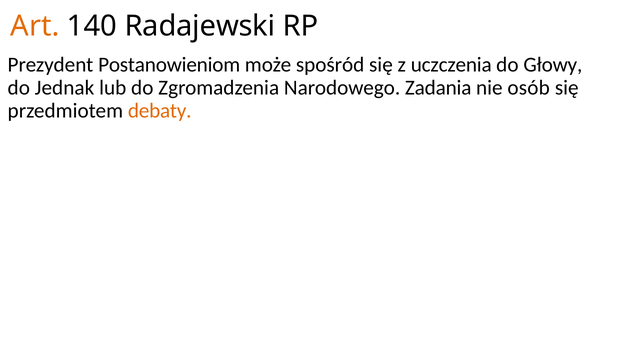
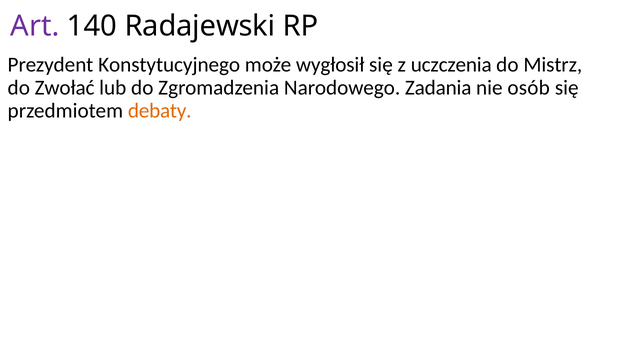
Art colour: orange -> purple
Postanowieniom: Postanowieniom -> Konstytucyjnego
spośród: spośród -> wygłosił
Głowy: Głowy -> Mistrz
Jednak: Jednak -> Zwołać
